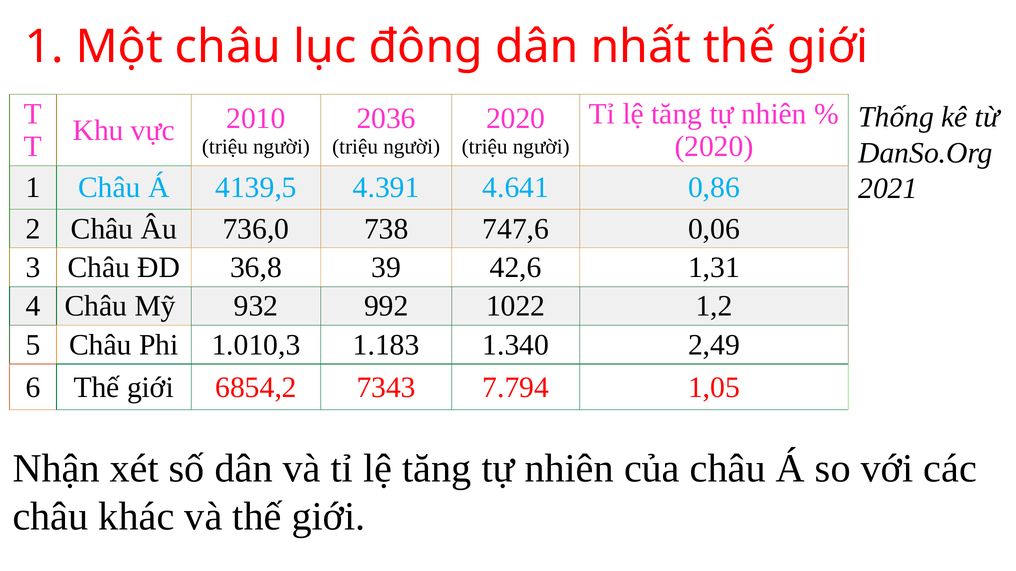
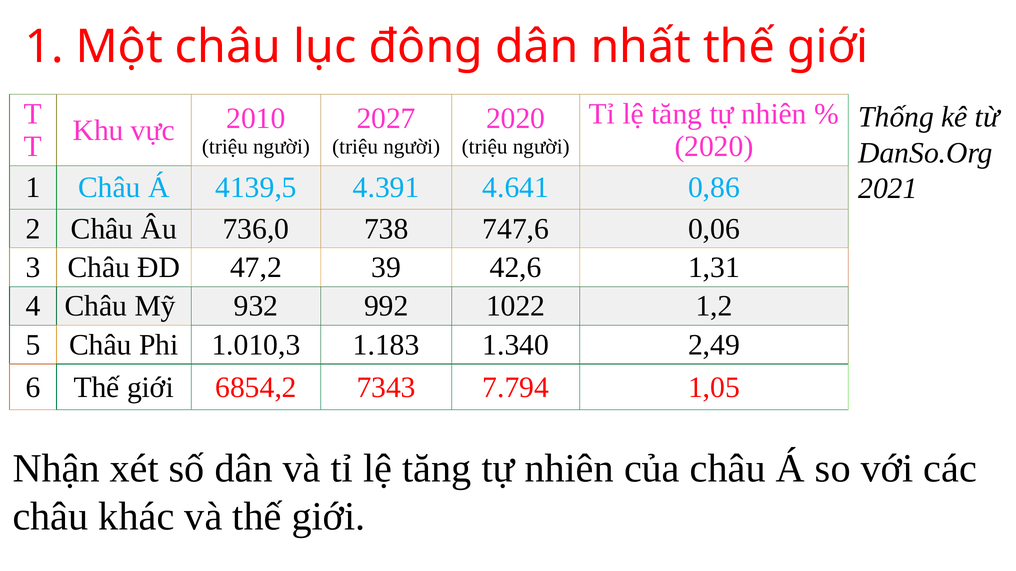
2036: 2036 -> 2027
36,8: 36,8 -> 47,2
